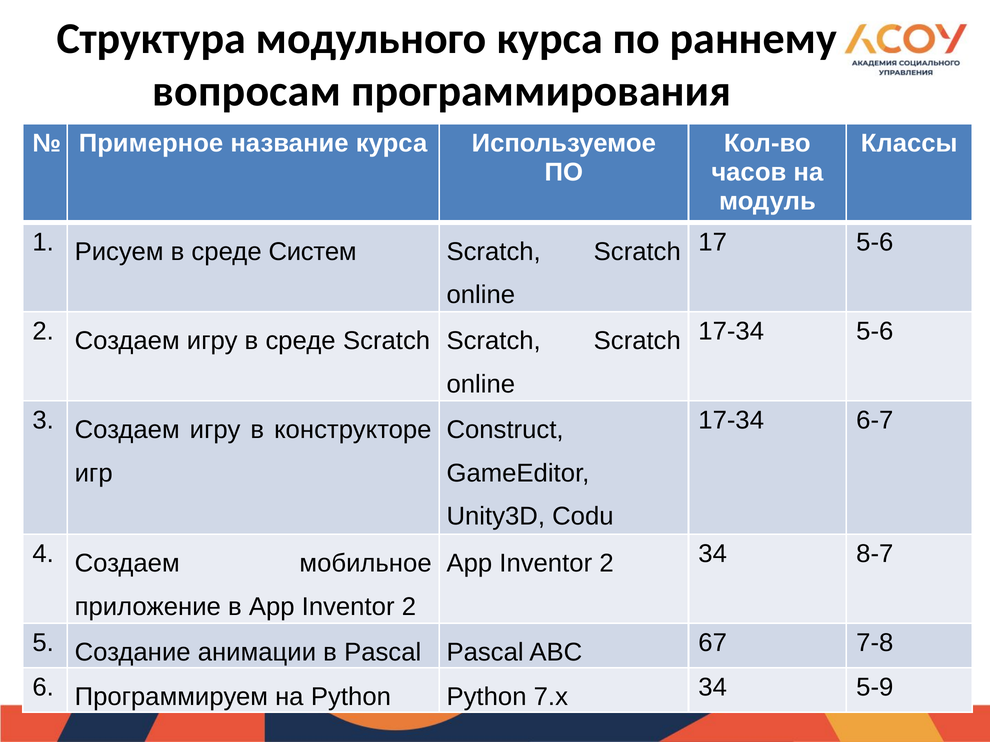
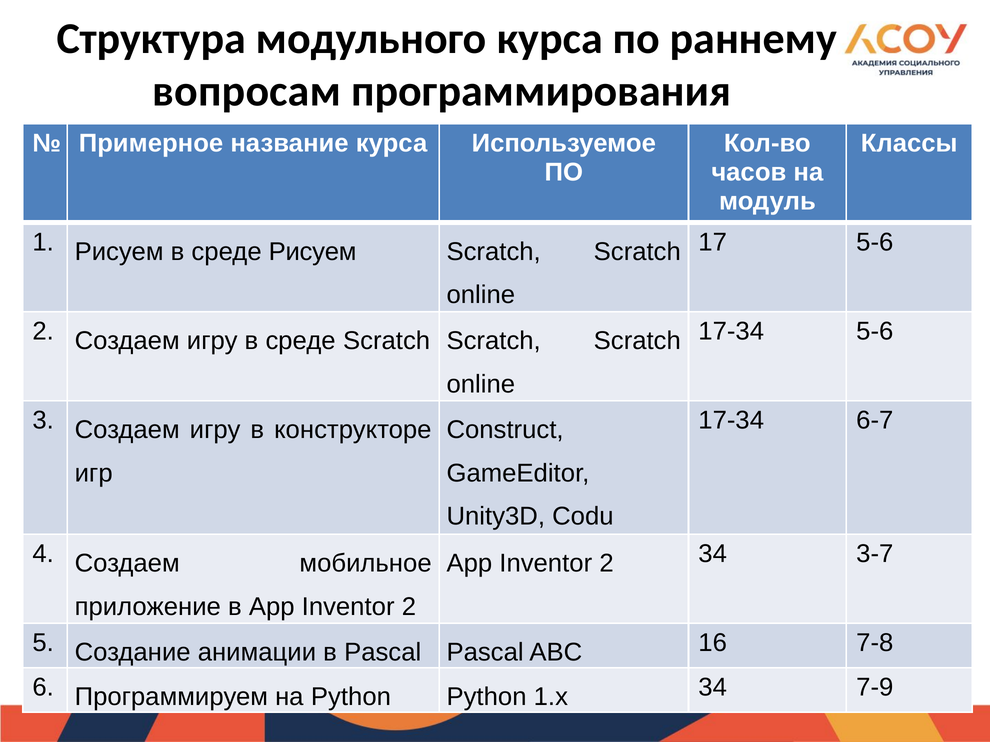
среде Систем: Систем -> Рисуем
8-7: 8-7 -> 3-7
67: 67 -> 16
7.х: 7.х -> 1.х
5-9: 5-9 -> 7-9
